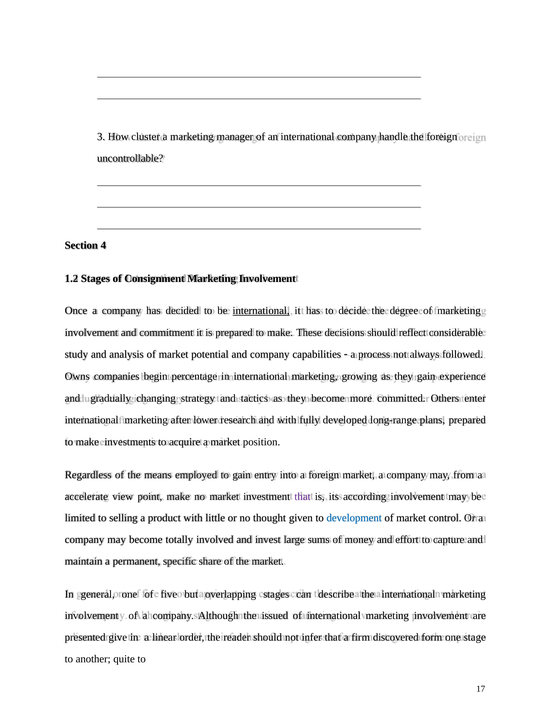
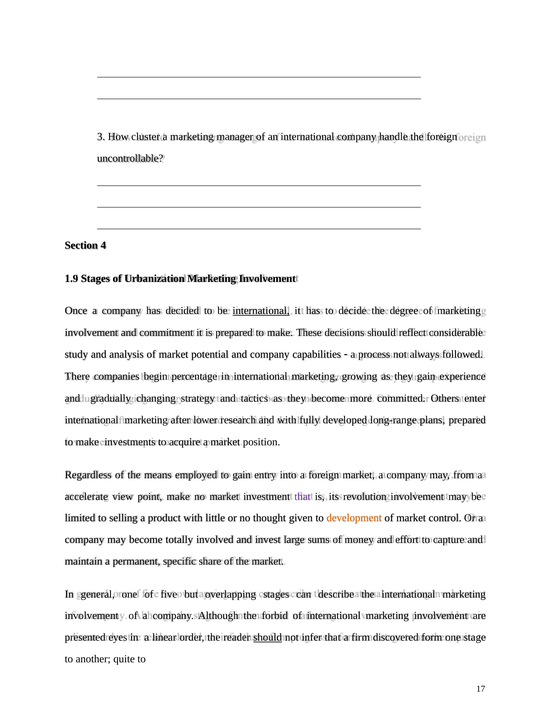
1.2: 1.2 -> 1.9
Consignment: Consignment -> Urbanization
Owns: Owns -> There
according: according -> revolution
development colour: blue -> orange
issued: issued -> forbid
give: give -> eyes
should at (268, 637) underline: none -> present
